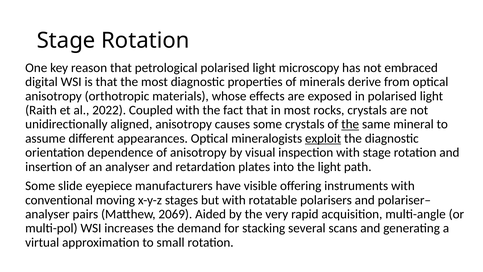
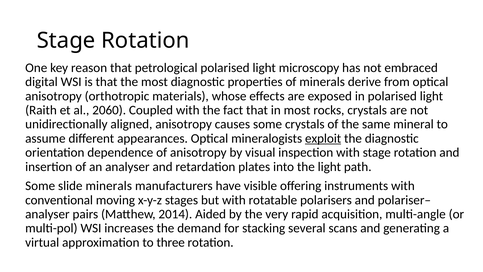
2022: 2022 -> 2060
the at (350, 124) underline: present -> none
slide eyepiece: eyepiece -> minerals
2069: 2069 -> 2014
small: small -> three
